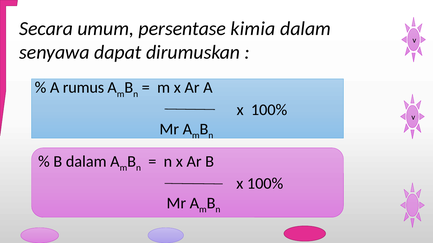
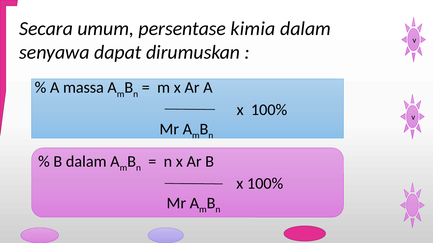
rumus: rumus -> massa
